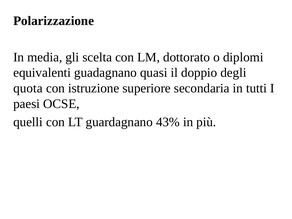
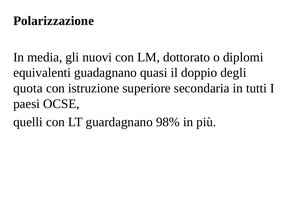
scelta: scelta -> nuovi
43%: 43% -> 98%
